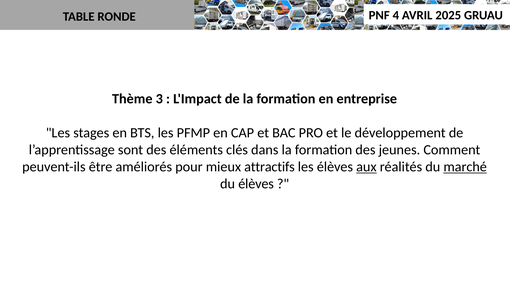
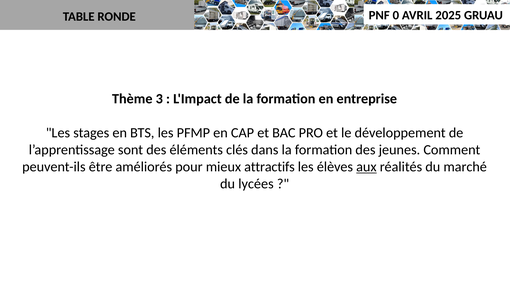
4: 4 -> 0
marché underline: present -> none
du élèves: élèves -> lycées
